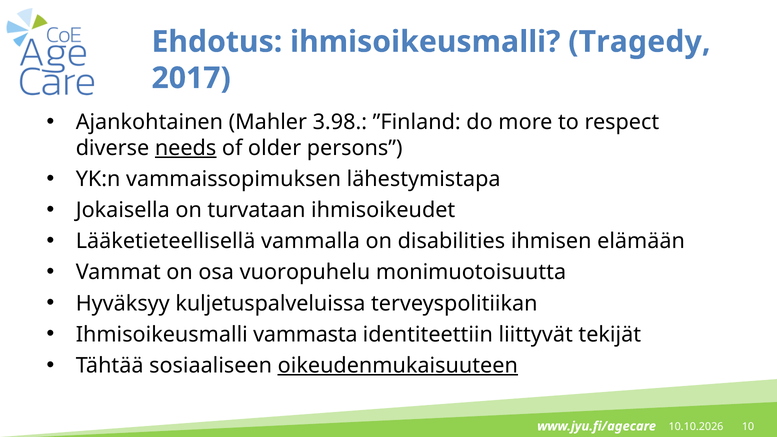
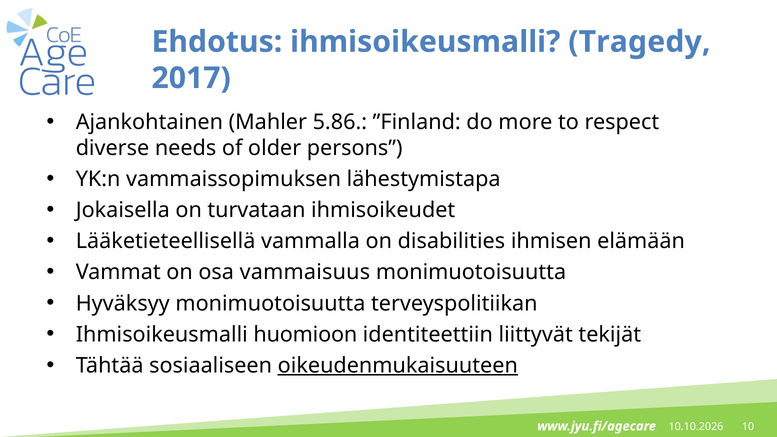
3.98: 3.98 -> 5.86
needs underline: present -> none
vuoropuhelu: vuoropuhelu -> vammaisuus
Hyväksyy kuljetuspalveluissa: kuljetuspalveluissa -> monimuotoisuutta
vammasta: vammasta -> huomioon
